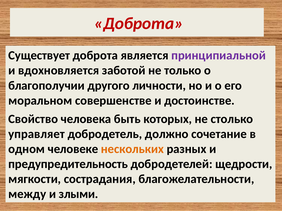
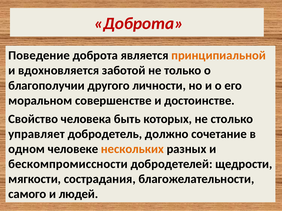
Существует: Существует -> Поведение
принципиальной colour: purple -> orange
предупредительность: предупредительность -> бескомпромиссности
между: между -> самого
злыми: злыми -> людей
